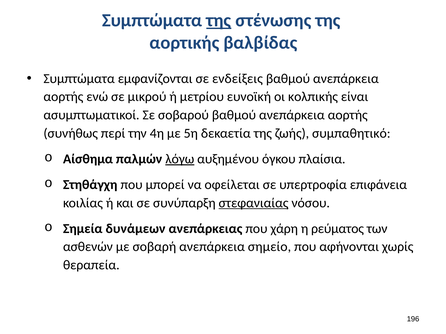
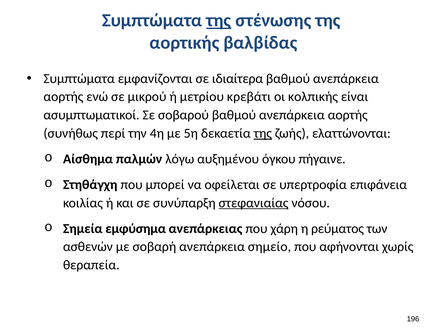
ενδείξεις: ενδείξεις -> ιδιαίτερα
ευνοϊκή: ευνοϊκή -> κρεβάτι
της at (263, 134) underline: none -> present
συμπαθητικό: συμπαθητικό -> ελαττώνονται
λόγω underline: present -> none
πλαίσια: πλαίσια -> πήγαινε
δυνάμεων: δυνάμεων -> εμφύσημα
